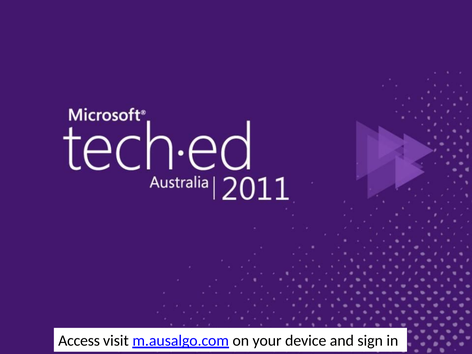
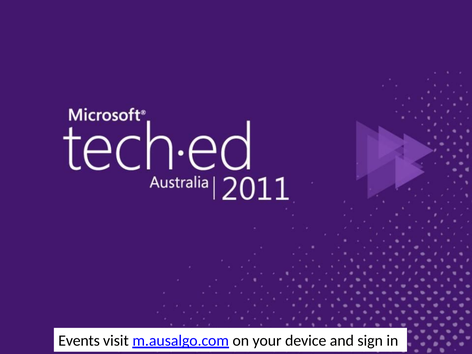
Access: Access -> Events
